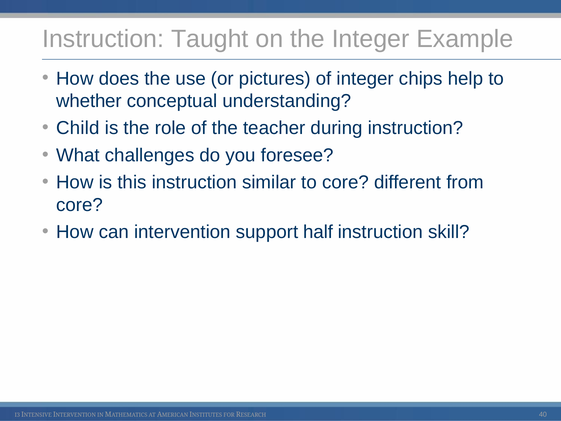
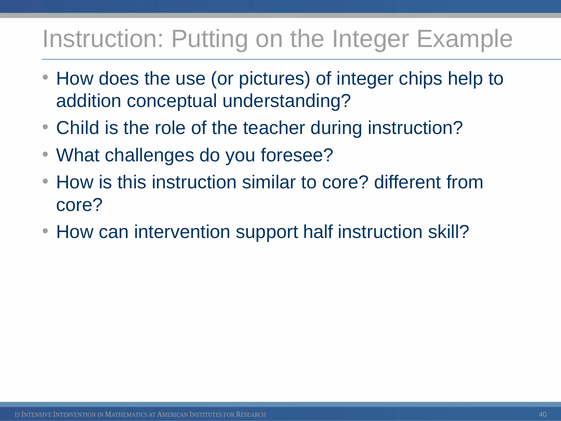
Taught: Taught -> Putting
whether: whether -> addition
